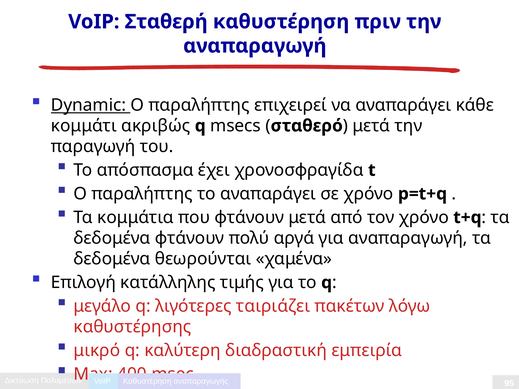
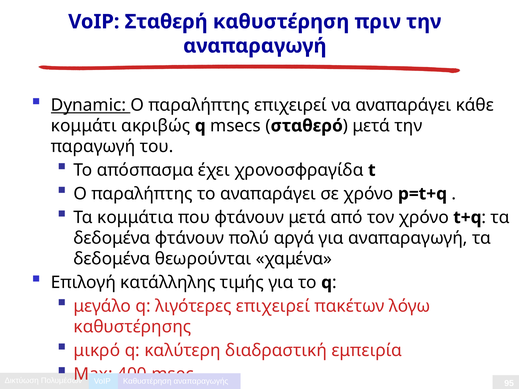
λιγότερες ταιριάζει: ταιριάζει -> επιχειρεί
